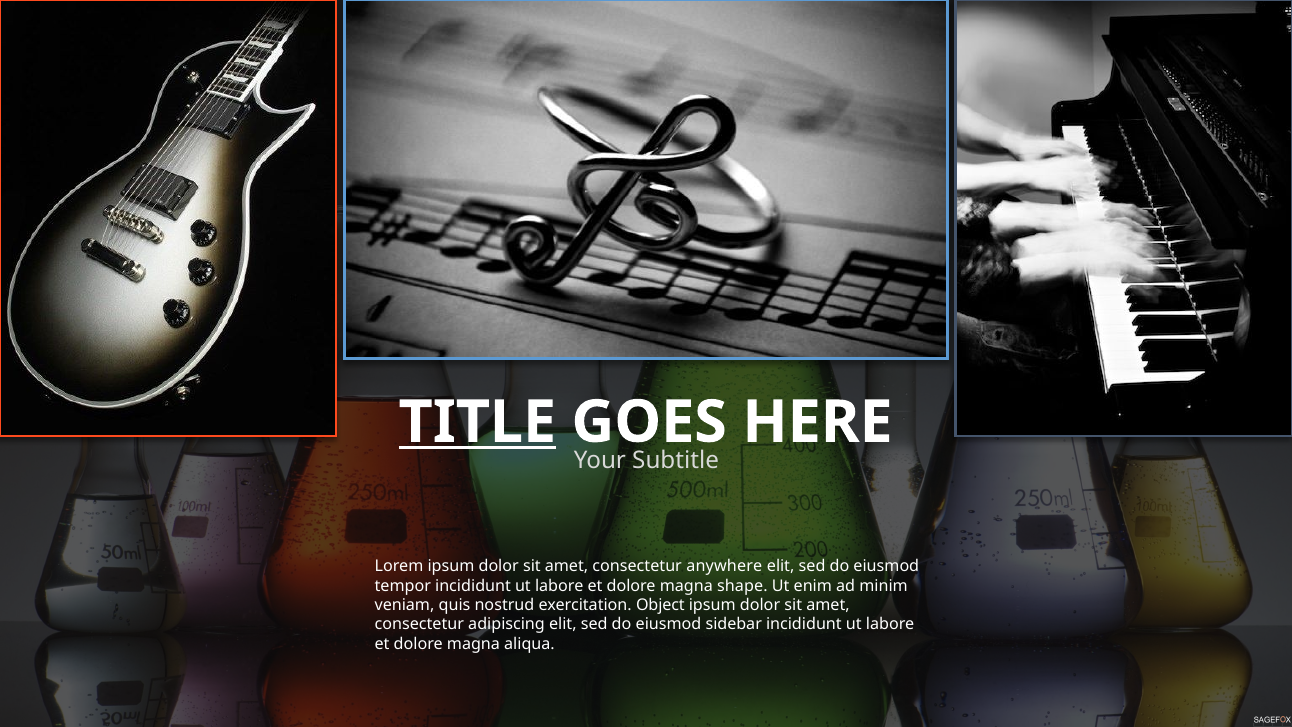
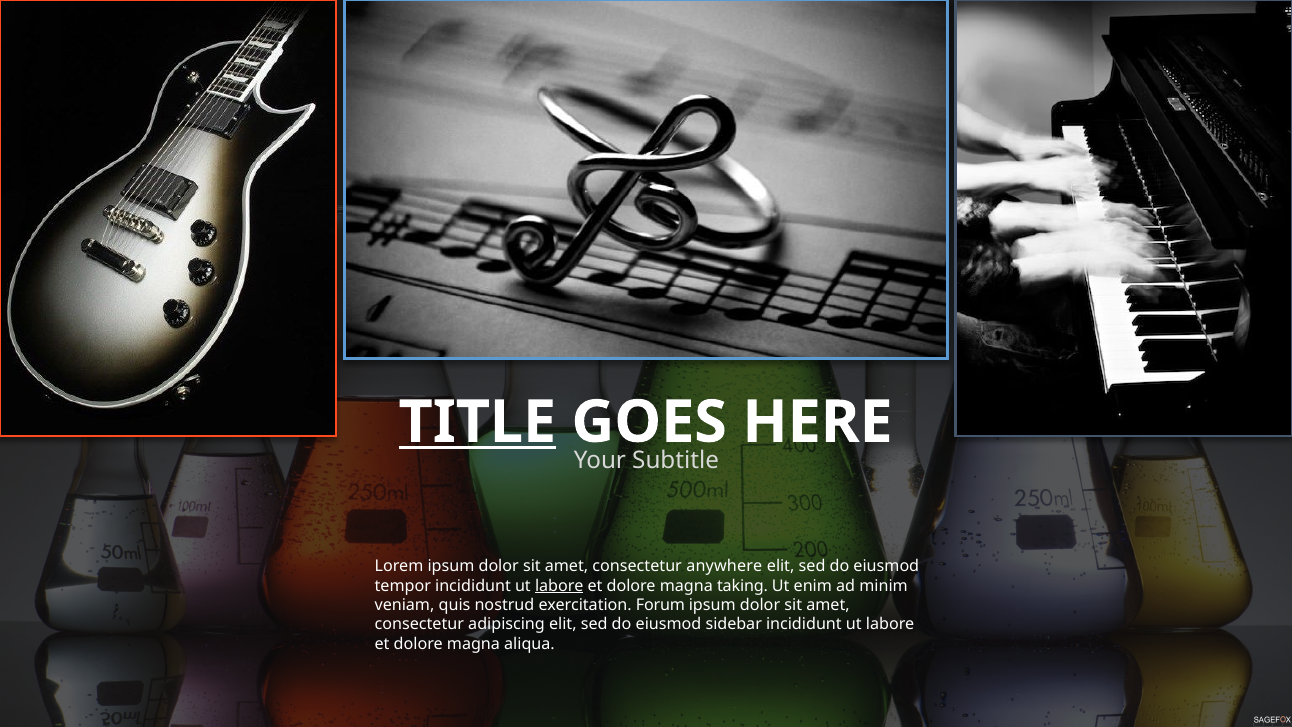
labore at (559, 586) underline: none -> present
shape: shape -> taking
Object: Object -> Forum
